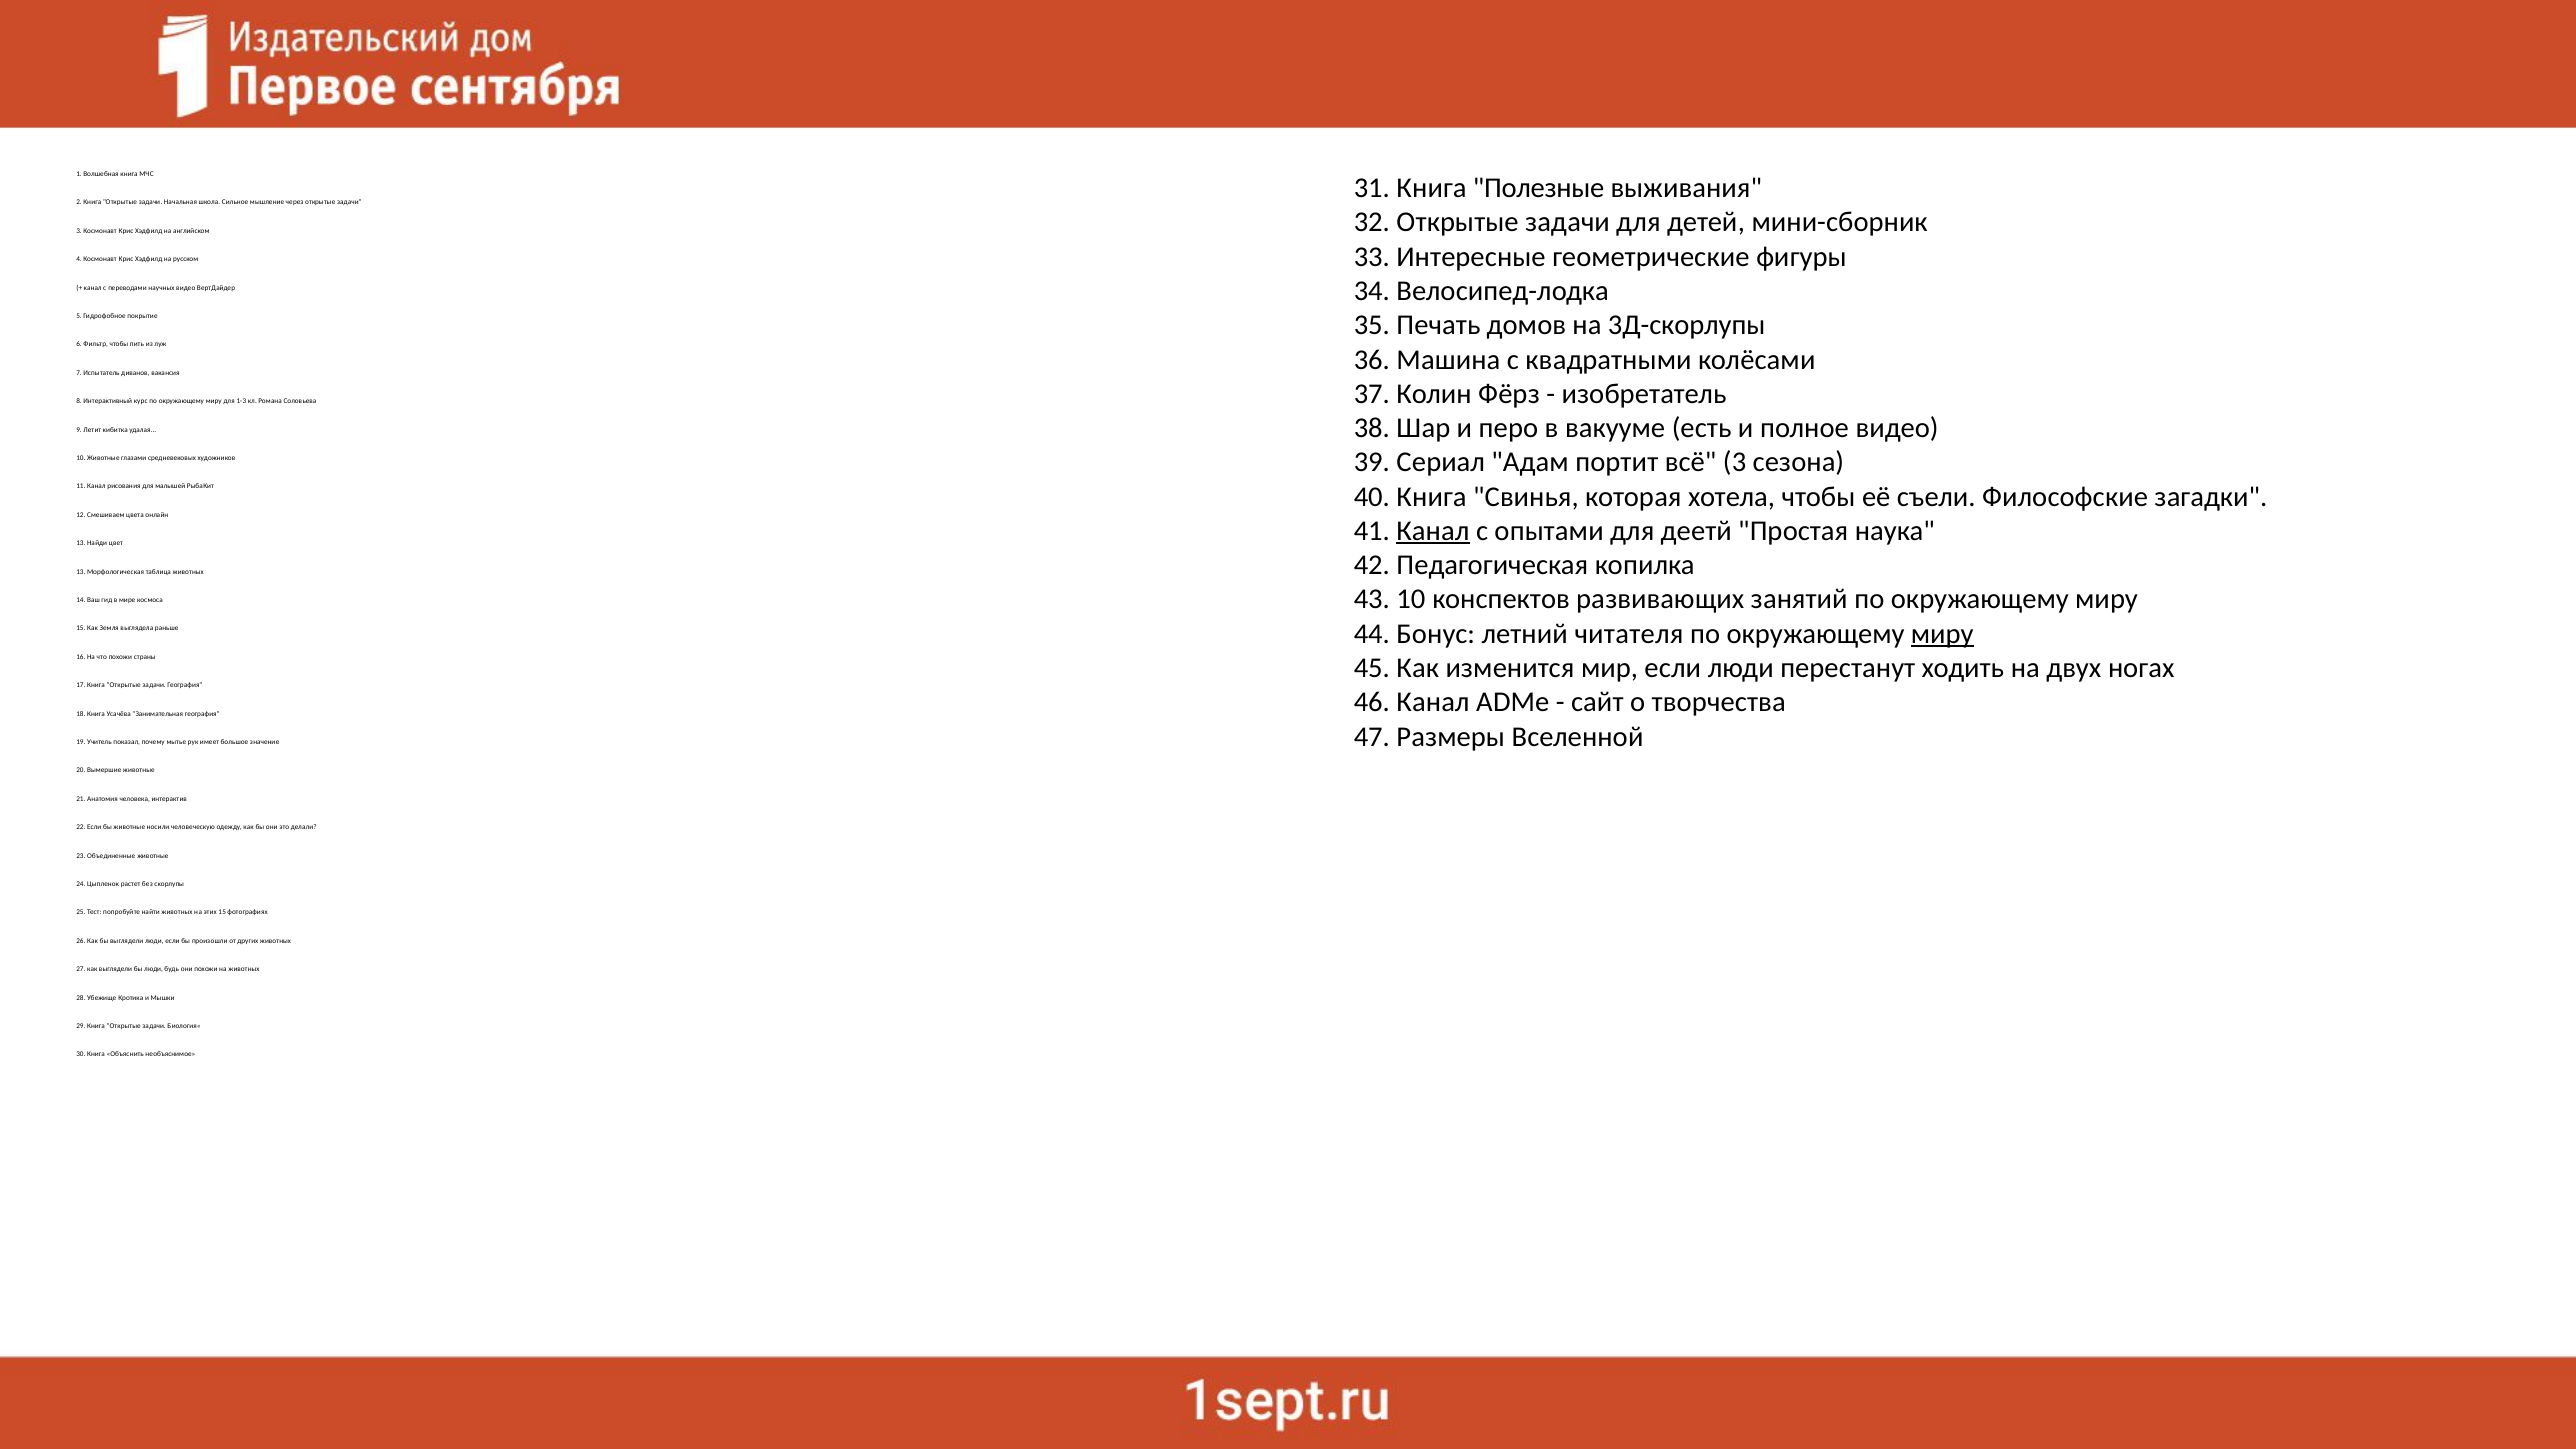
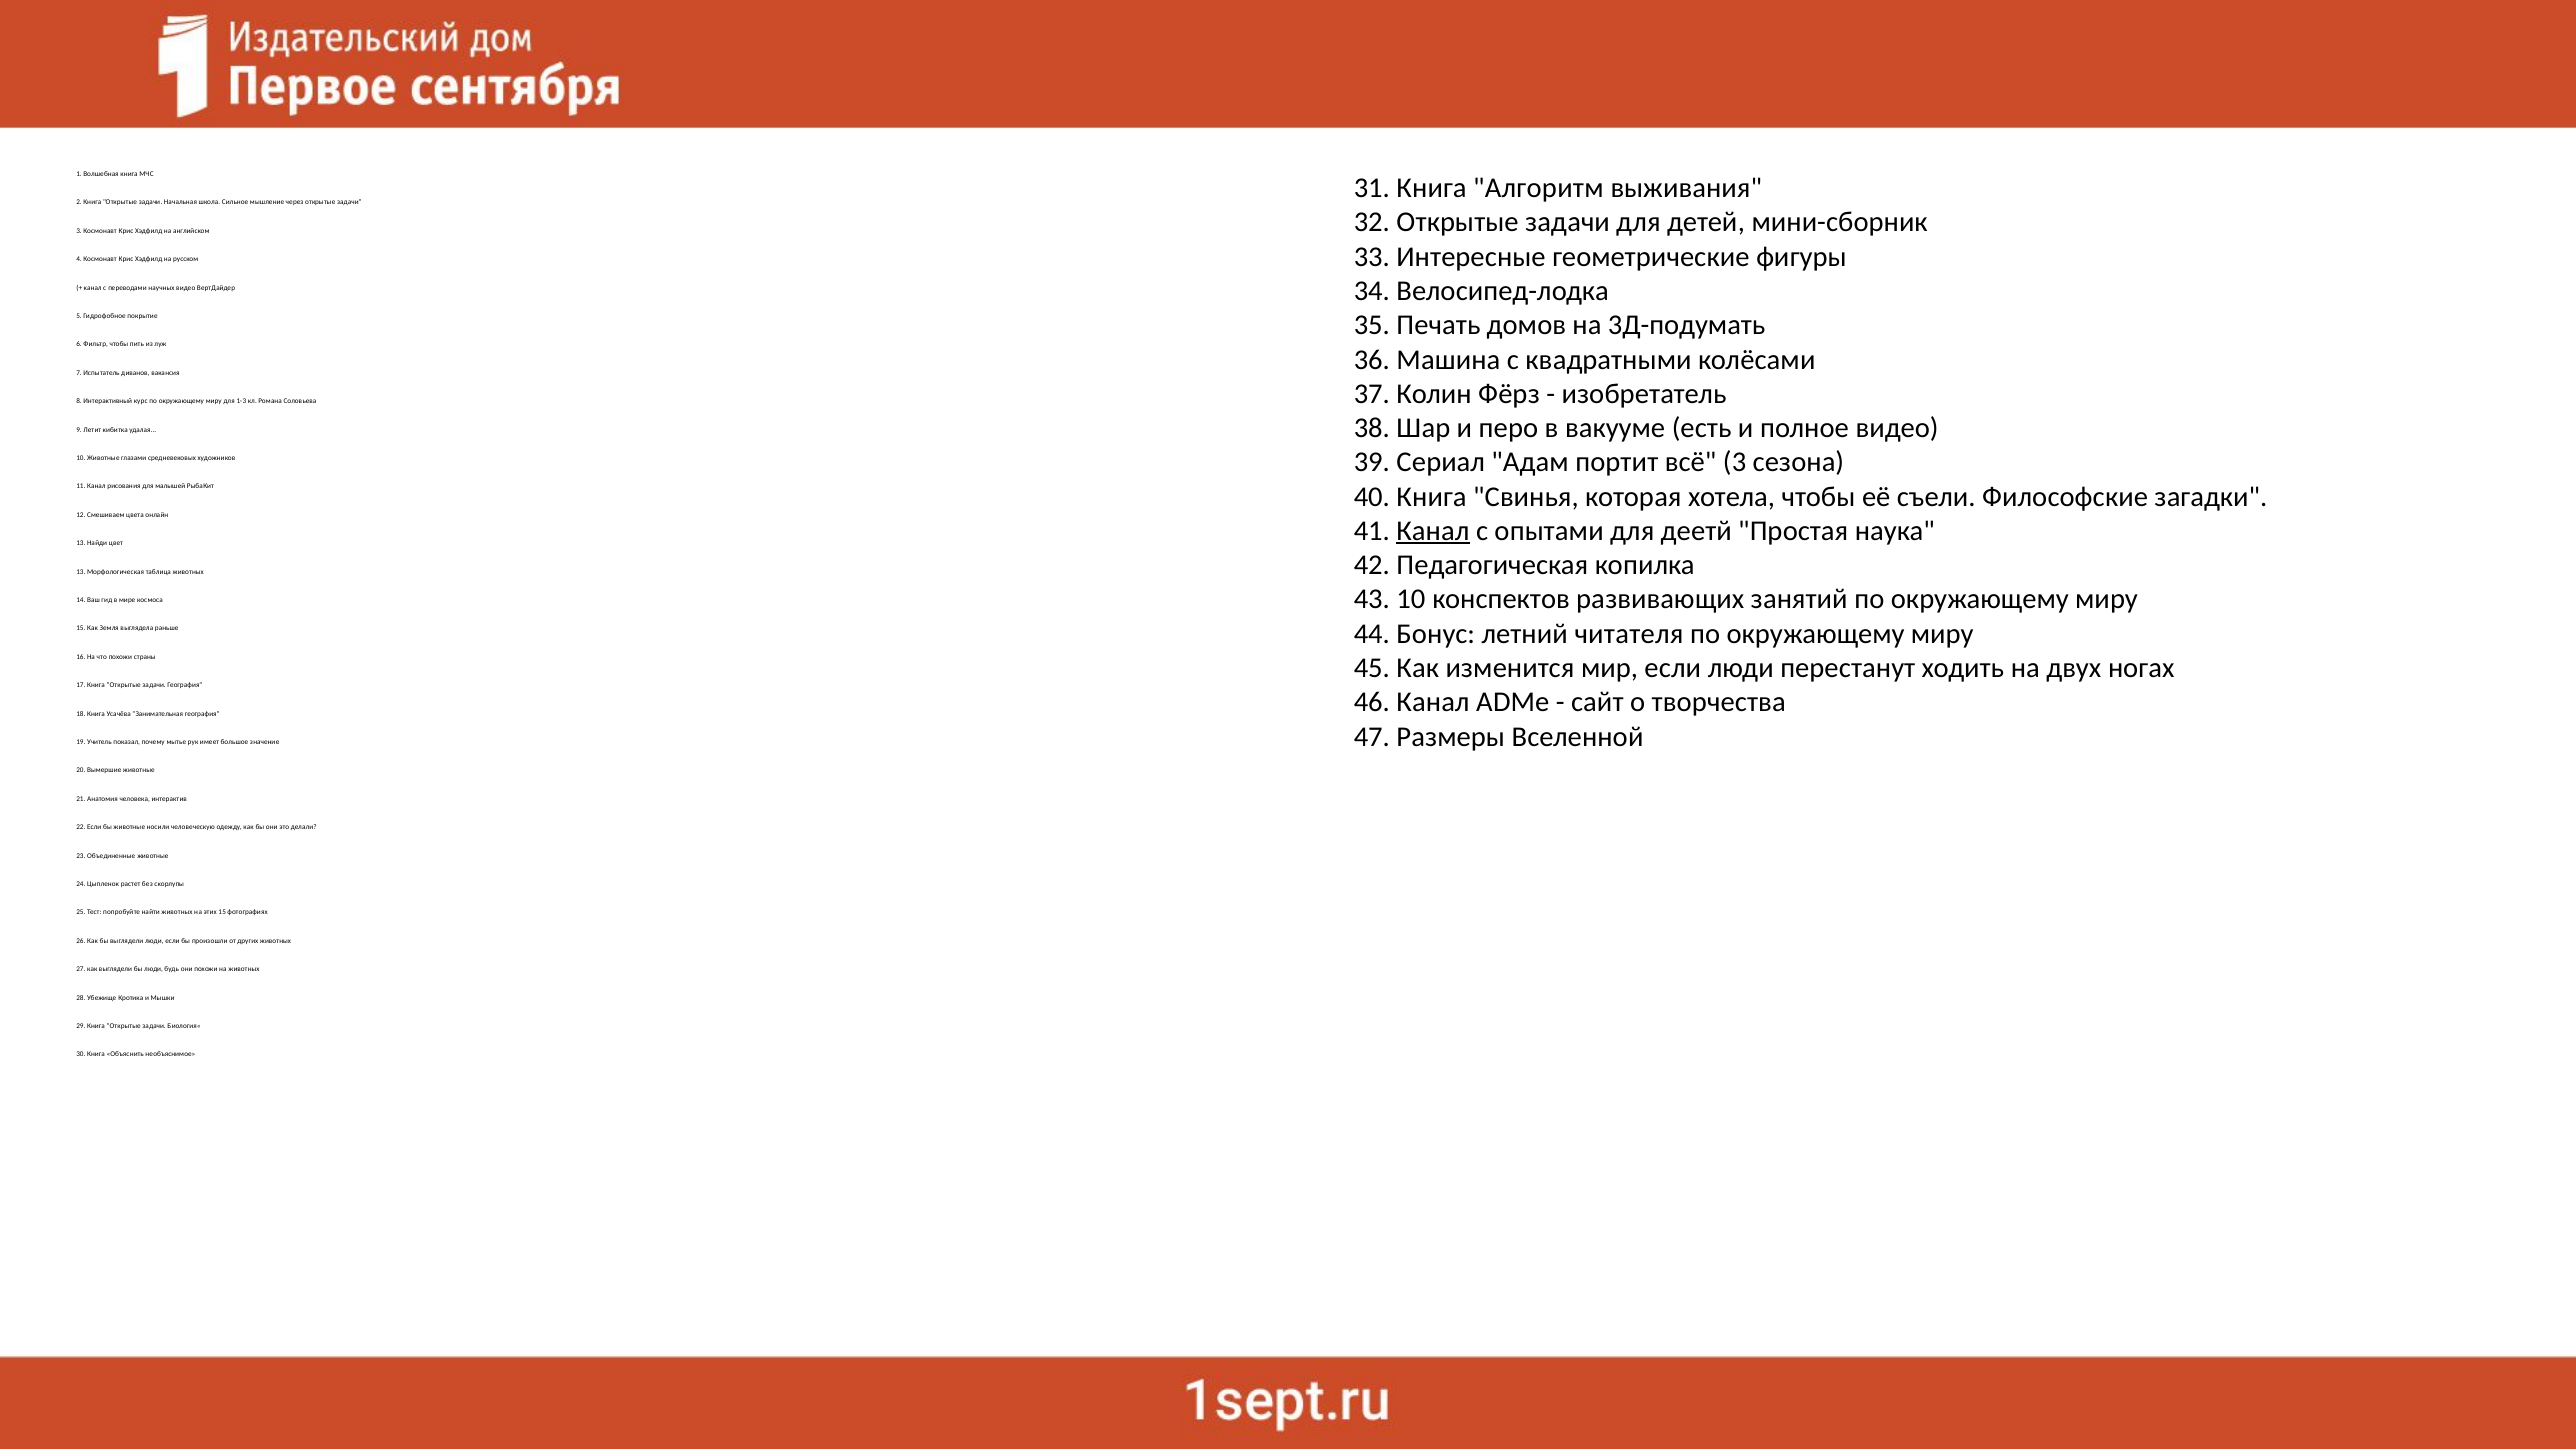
Полезные: Полезные -> Алгоритм
3Д-скорлупы: 3Д-скорлупы -> 3Д-подумать
миру at (1942, 634) underline: present -> none
